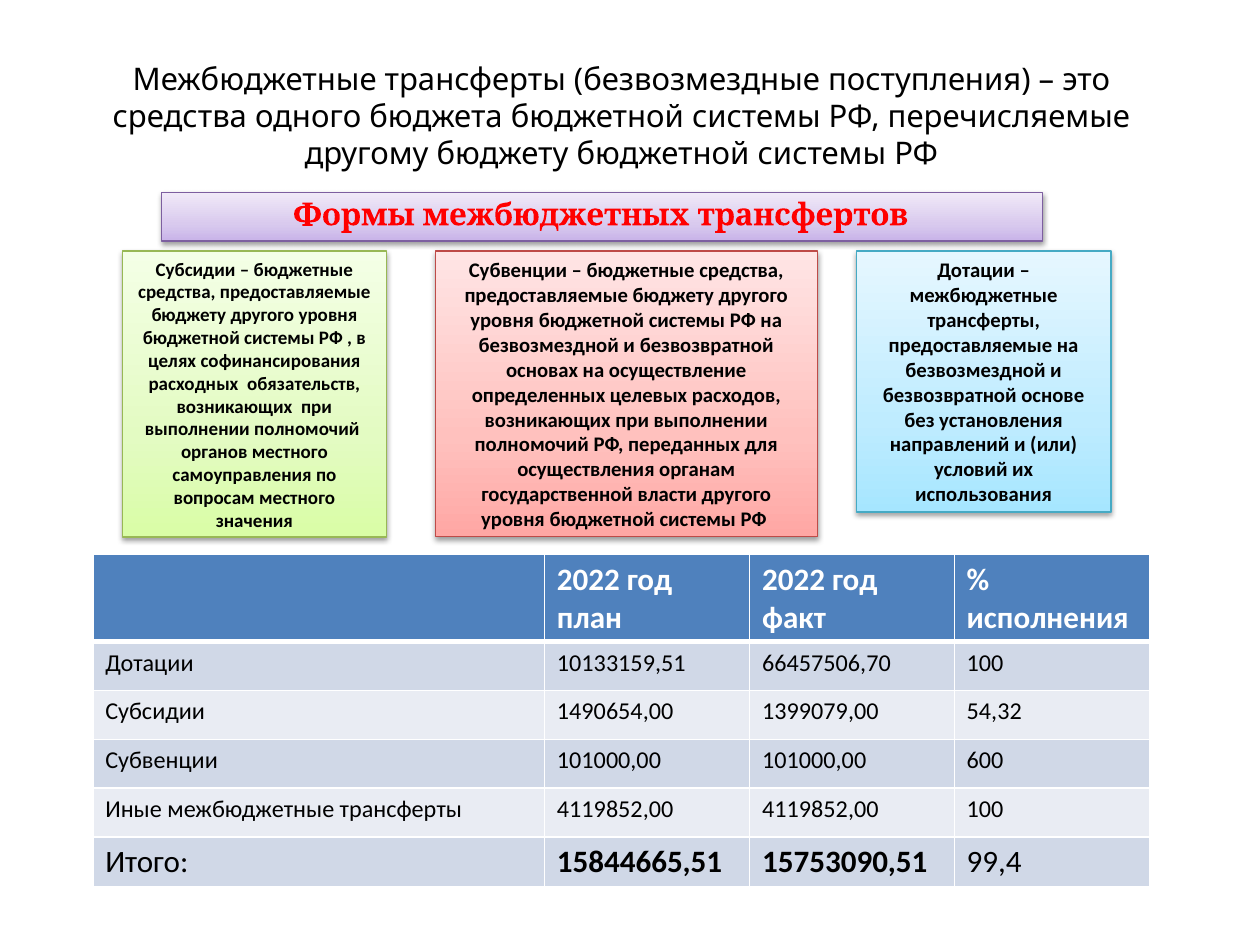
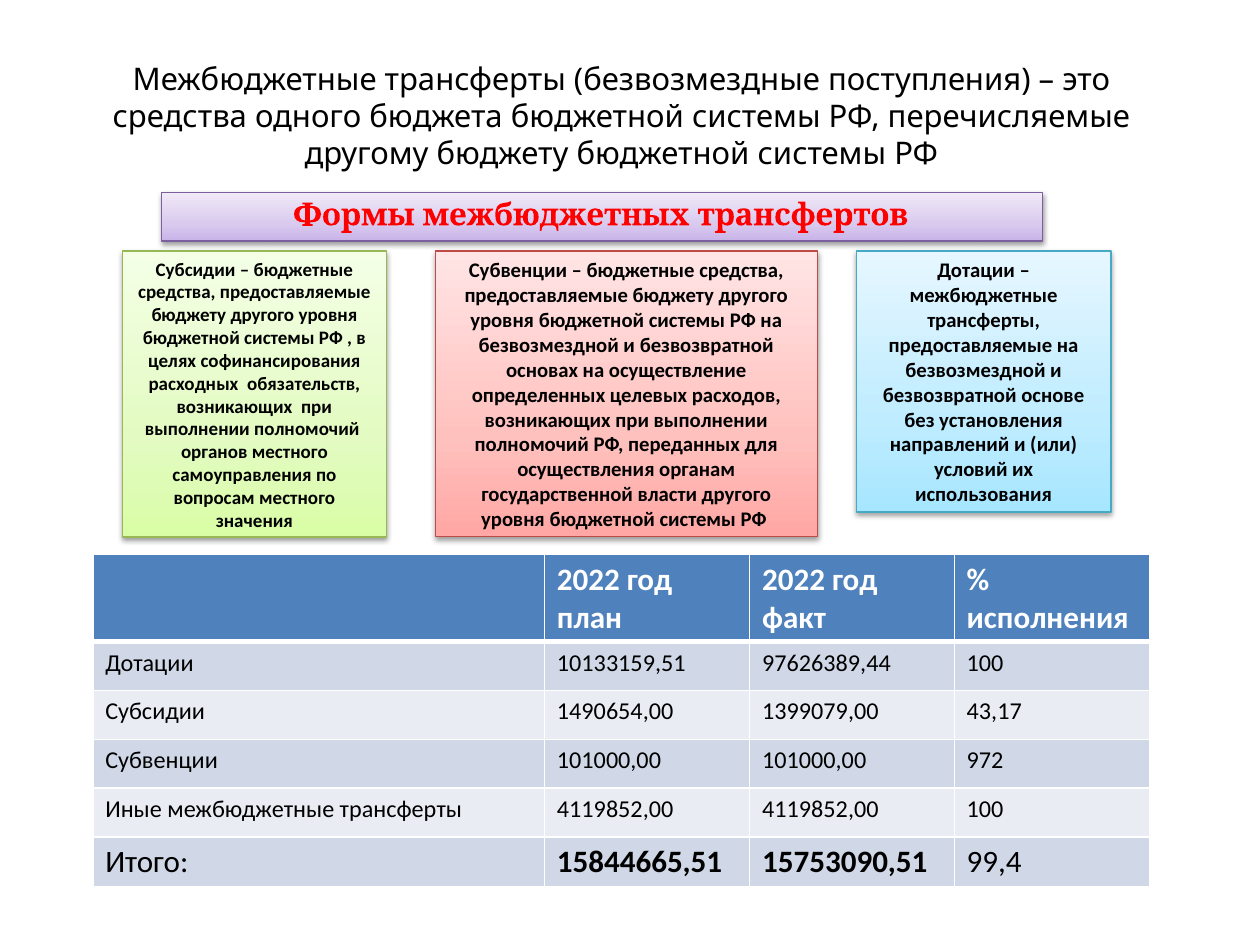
66457506,70: 66457506,70 -> 97626389,44
54,32: 54,32 -> 43,17
600: 600 -> 972
